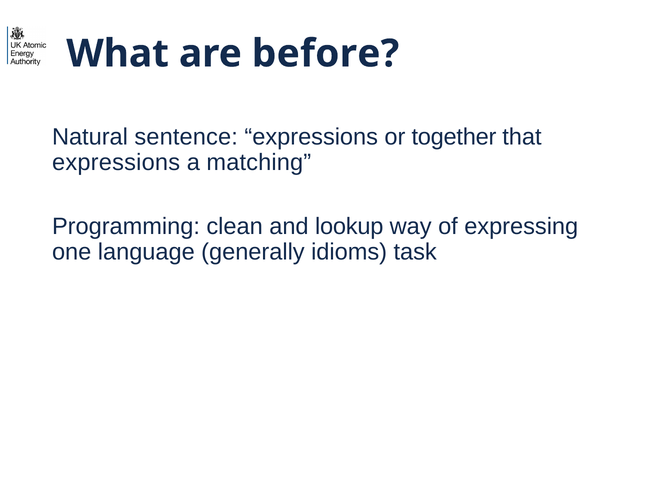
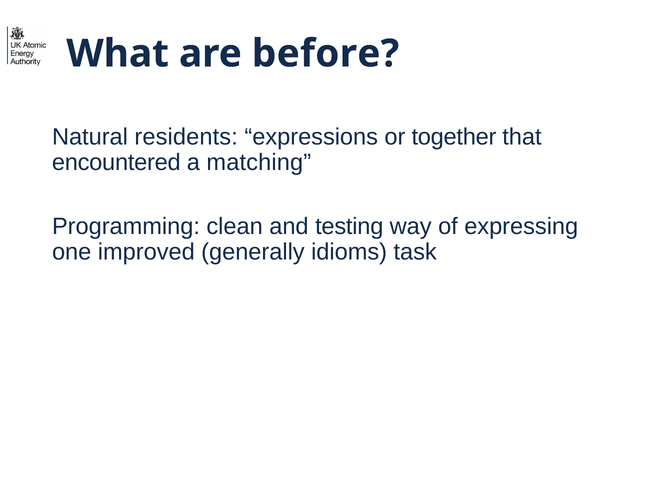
sentence: sentence -> residents
expressions at (116, 162): expressions -> encountered
lookup: lookup -> testing
language: language -> improved
